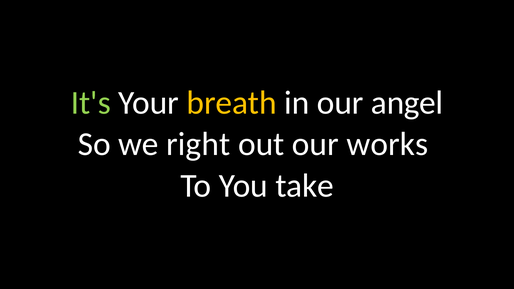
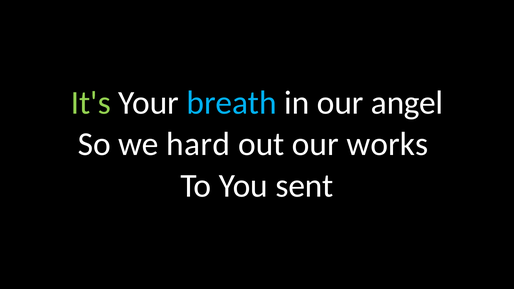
breath colour: yellow -> light blue
right: right -> hard
take: take -> sent
